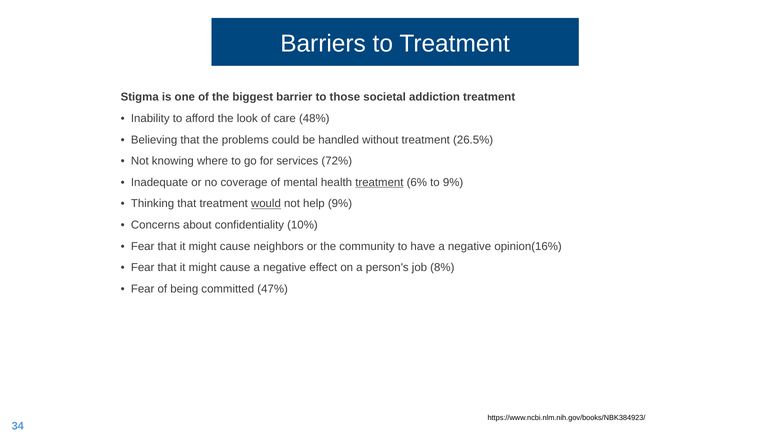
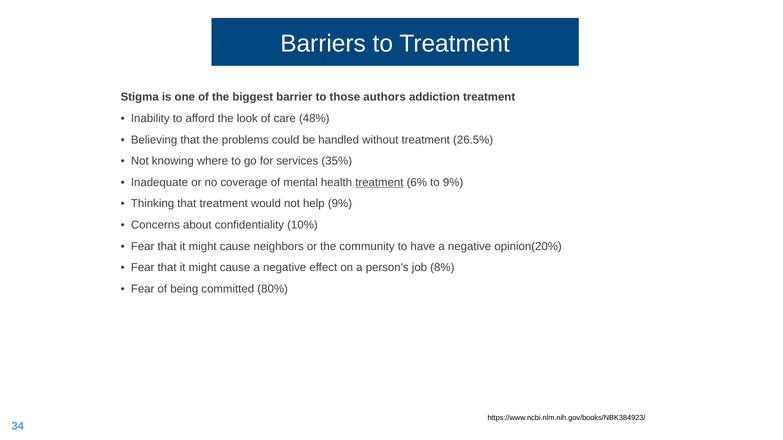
societal: societal -> authors
72%: 72% -> 35%
would underline: present -> none
opinion(16%: opinion(16% -> opinion(20%
47%: 47% -> 80%
